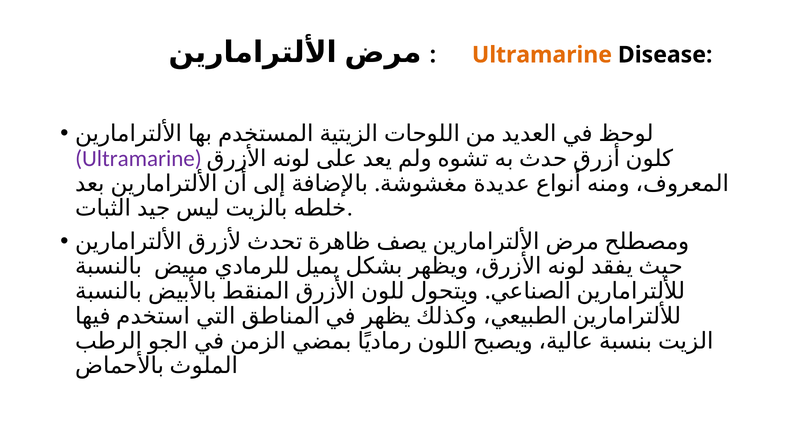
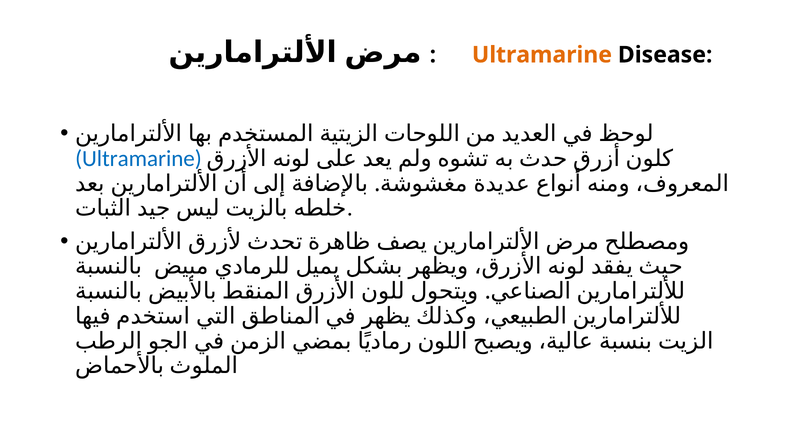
Ultramarine at (138, 159) colour: purple -> blue
